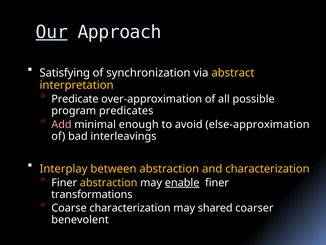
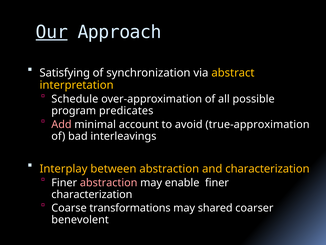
Predicate: Predicate -> Schedule
enough: enough -> account
else-approximation: else-approximation -> true-approximation
abstraction at (109, 182) colour: yellow -> pink
enable underline: present -> none
transformations at (92, 194): transformations -> characterization
Coarse characterization: characterization -> transformations
